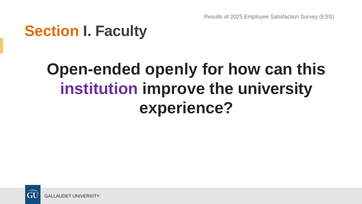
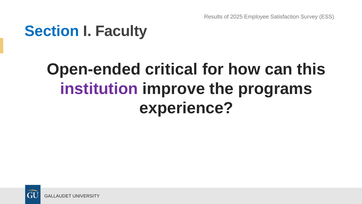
Section colour: orange -> blue
openly: openly -> critical
the university: university -> programs
